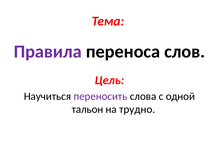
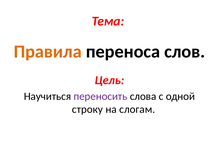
Правила colour: purple -> orange
тальон: тальон -> строку
трудно: трудно -> слогам
